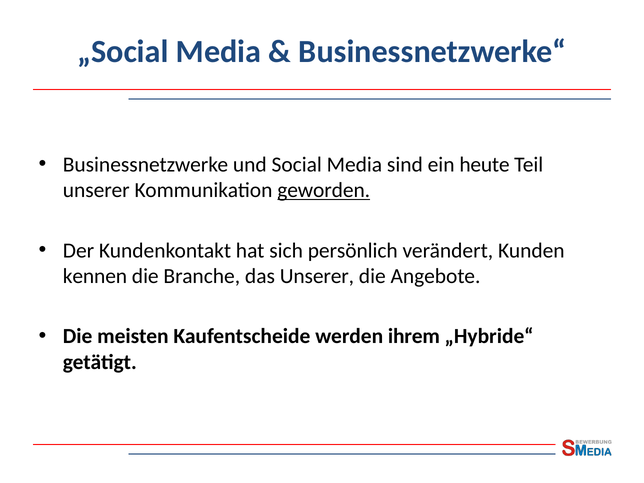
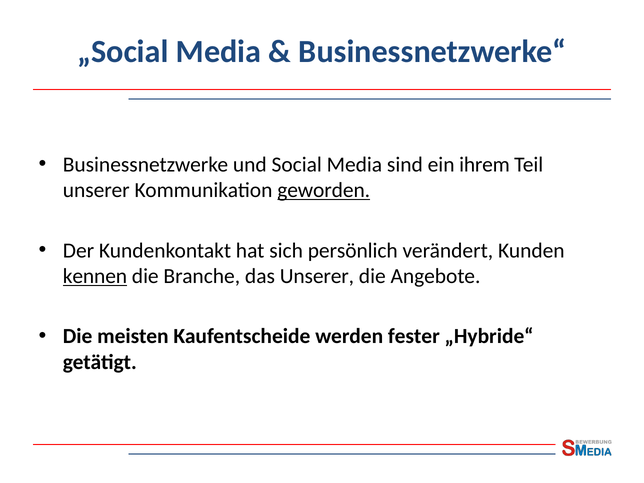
heute: heute -> ihrem
kennen underline: none -> present
ihrem: ihrem -> fester
